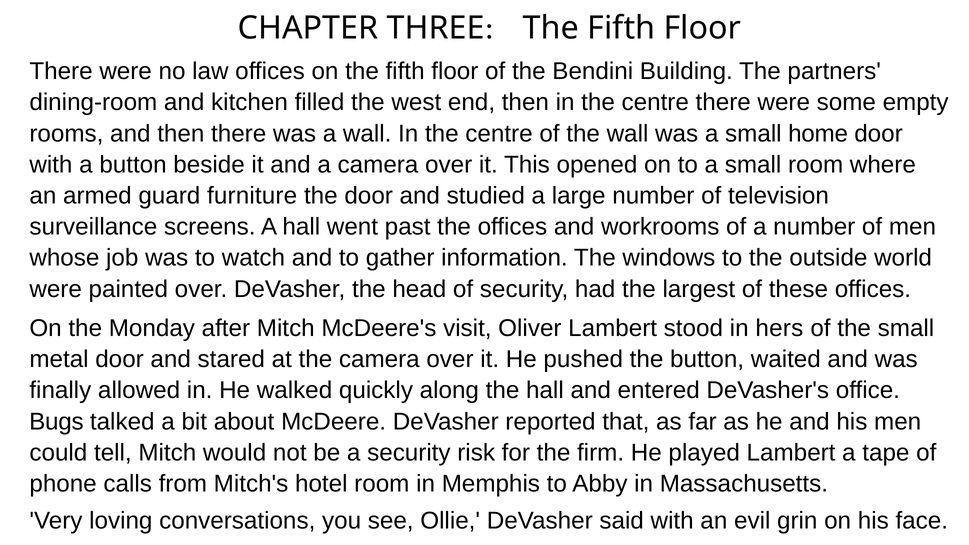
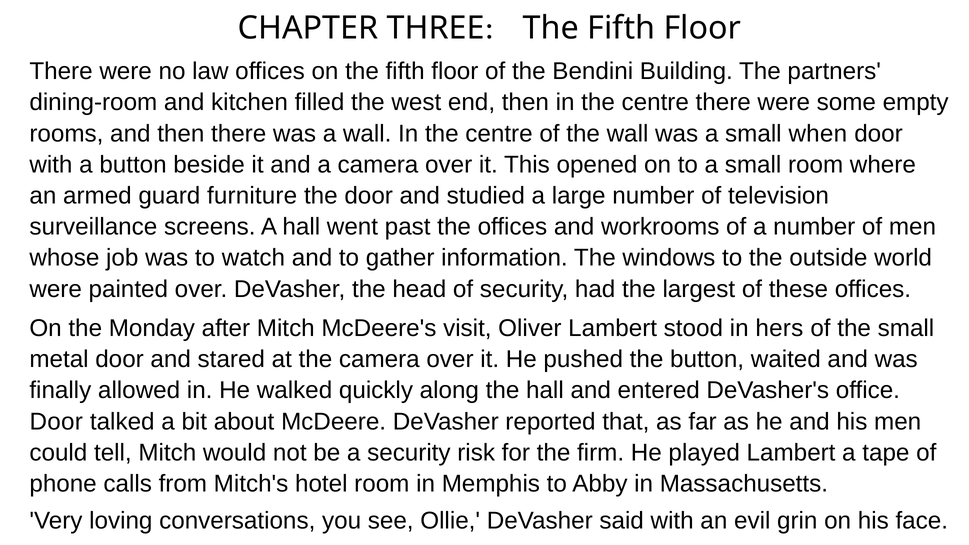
home: home -> when
Bugs at (56, 422): Bugs -> Door
